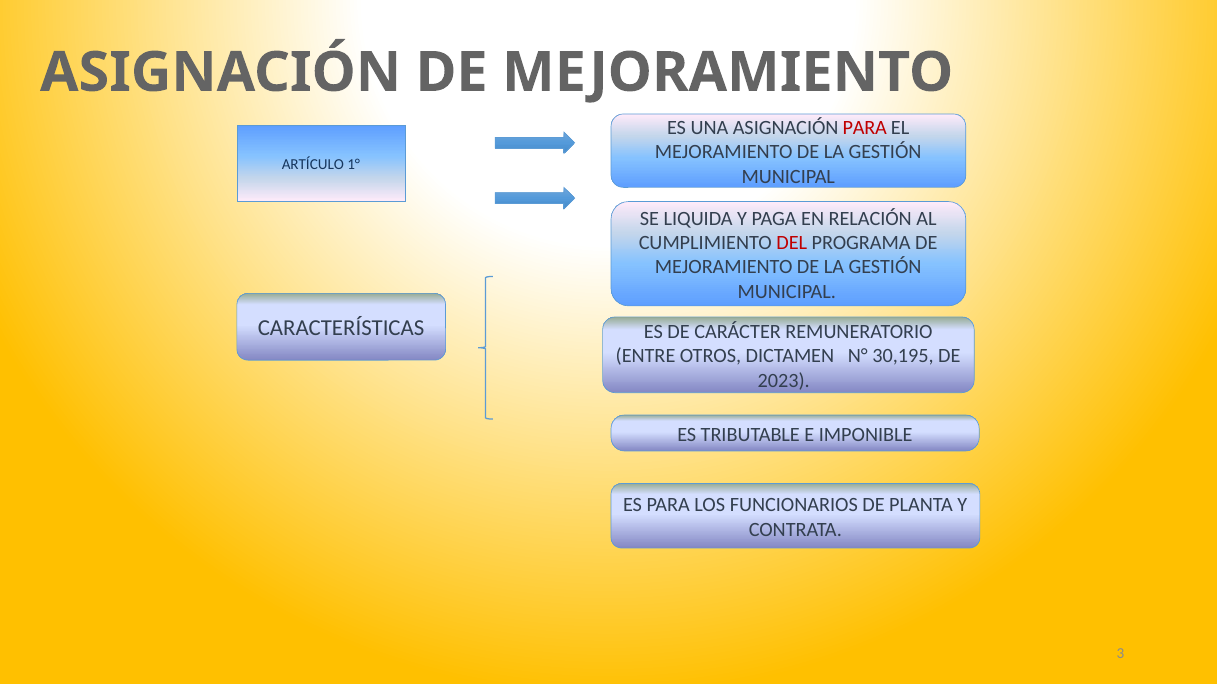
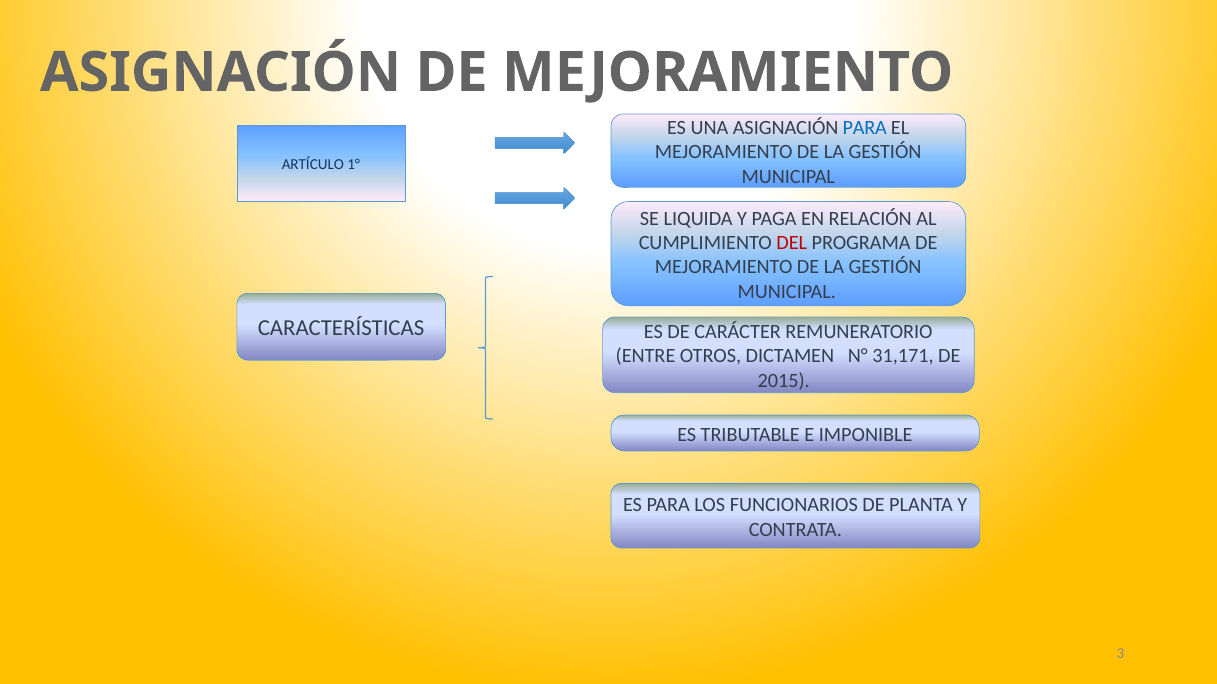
PARA at (865, 128) colour: red -> blue
30,195: 30,195 -> 31,171
2023: 2023 -> 2015
